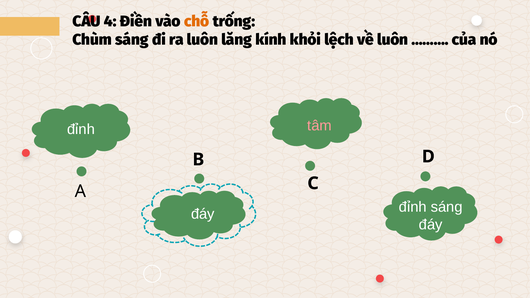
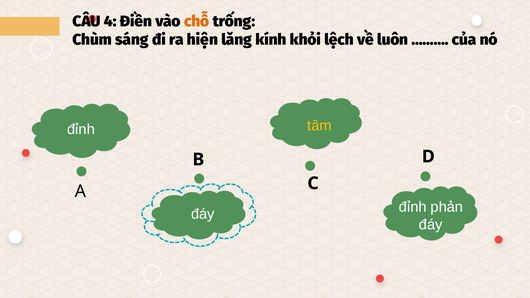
ra luôn: luôn -> hiện
tâm colour: pink -> yellow
đỉnh sáng: sáng -> phản
